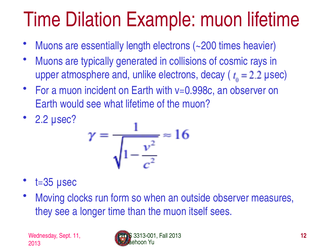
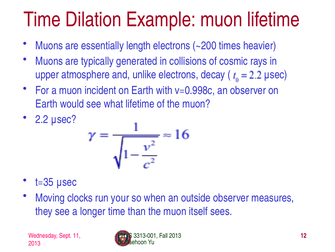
form: form -> your
